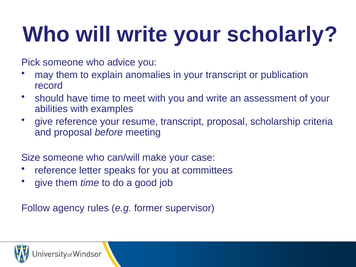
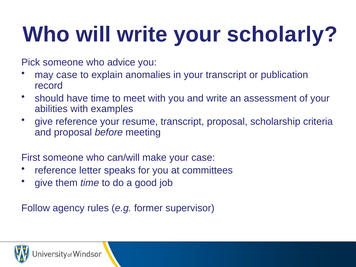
may them: them -> case
Size: Size -> First
